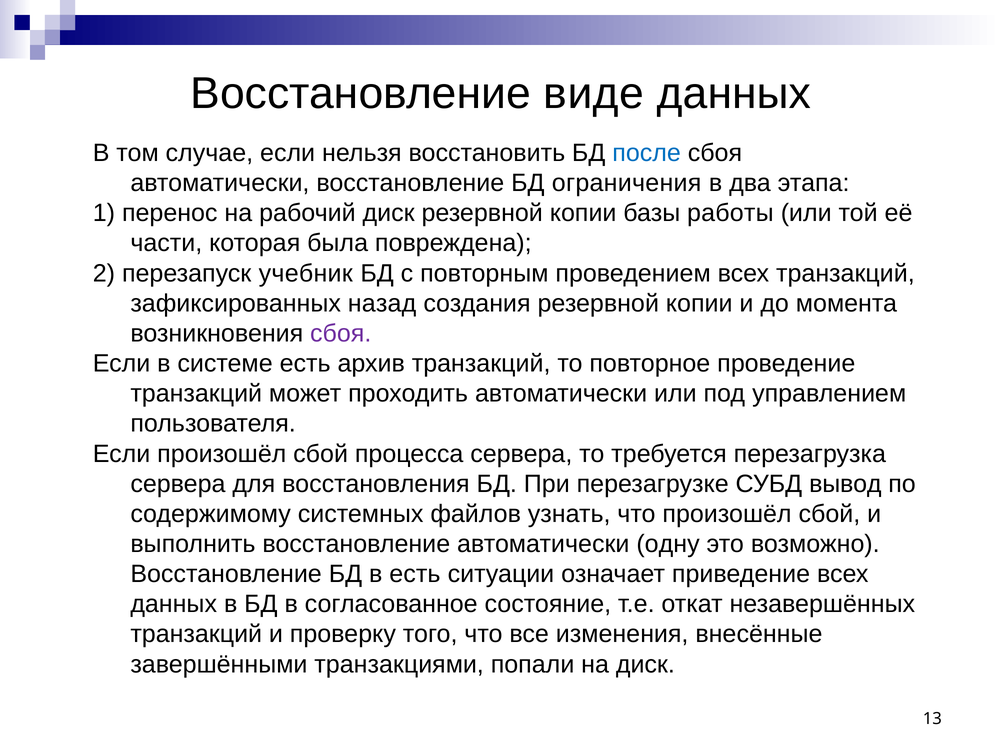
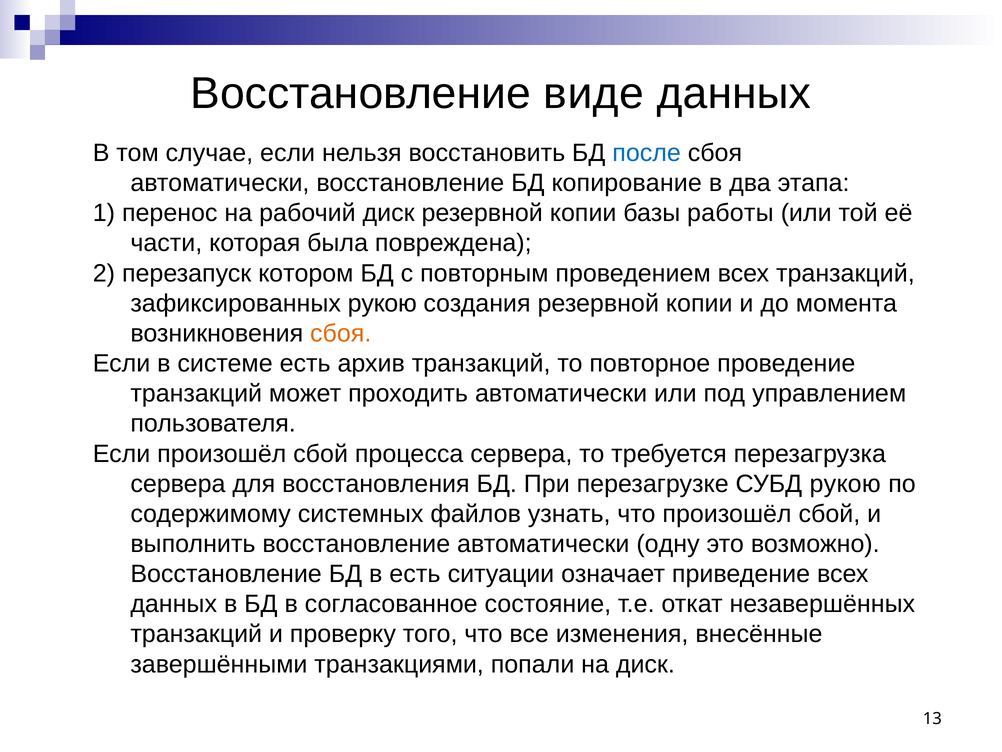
ограничения: ограничения -> копирование
учебник: учебник -> котором
зафиксированных назад: назад -> рукою
сбоя at (341, 333) colour: purple -> orange
СУБД вывод: вывод -> рукою
